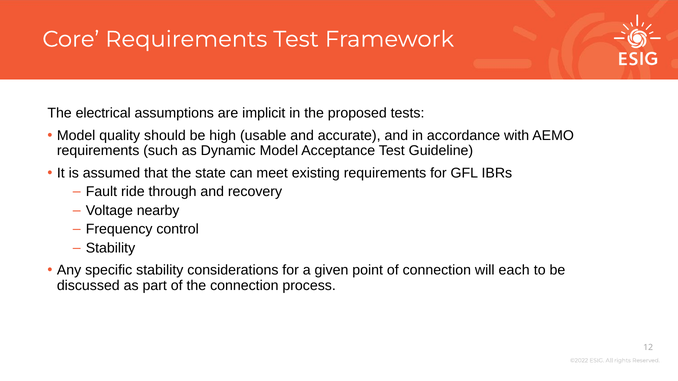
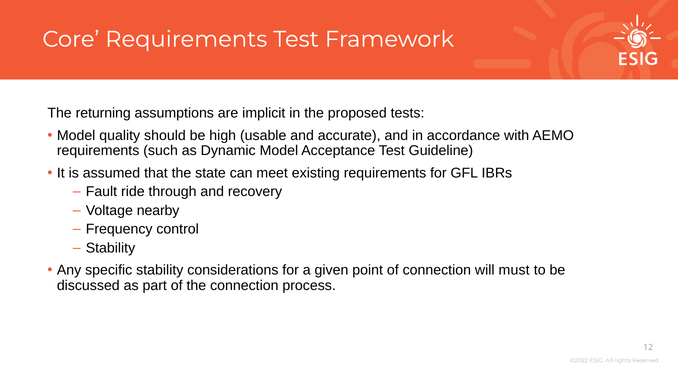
electrical: electrical -> returning
each: each -> must
